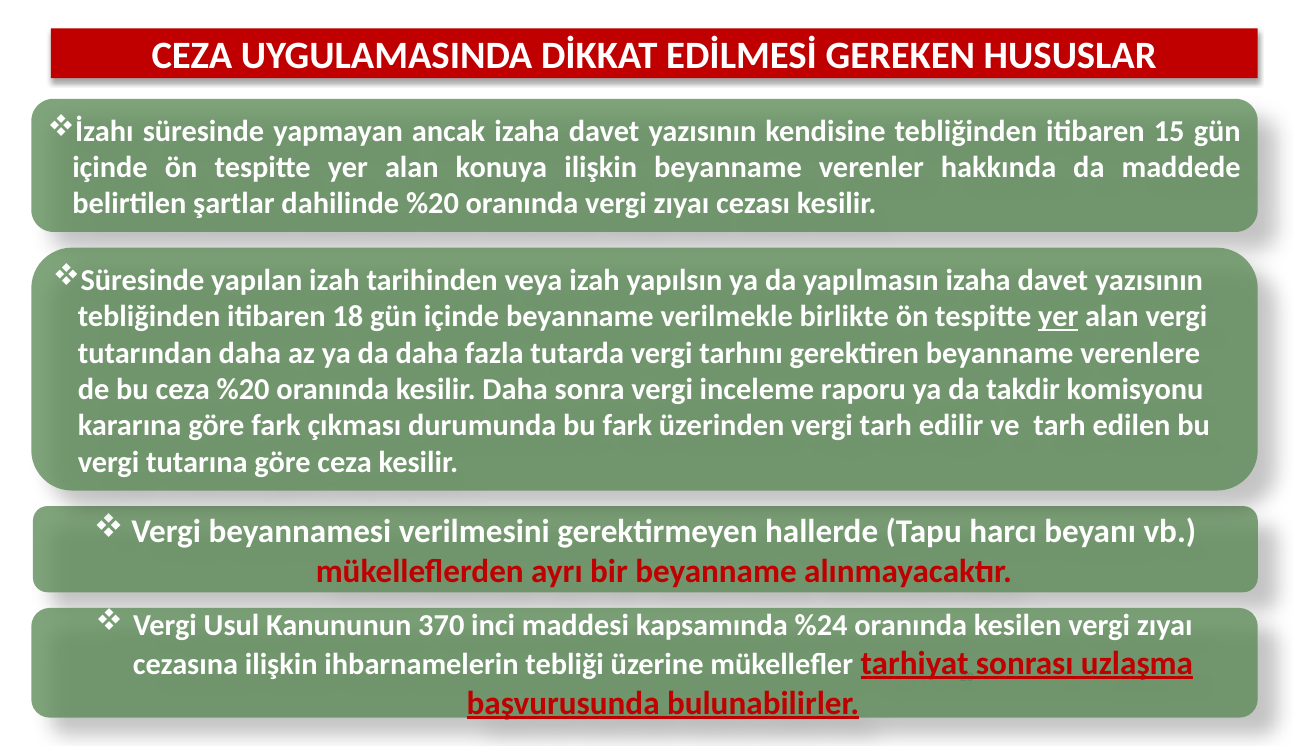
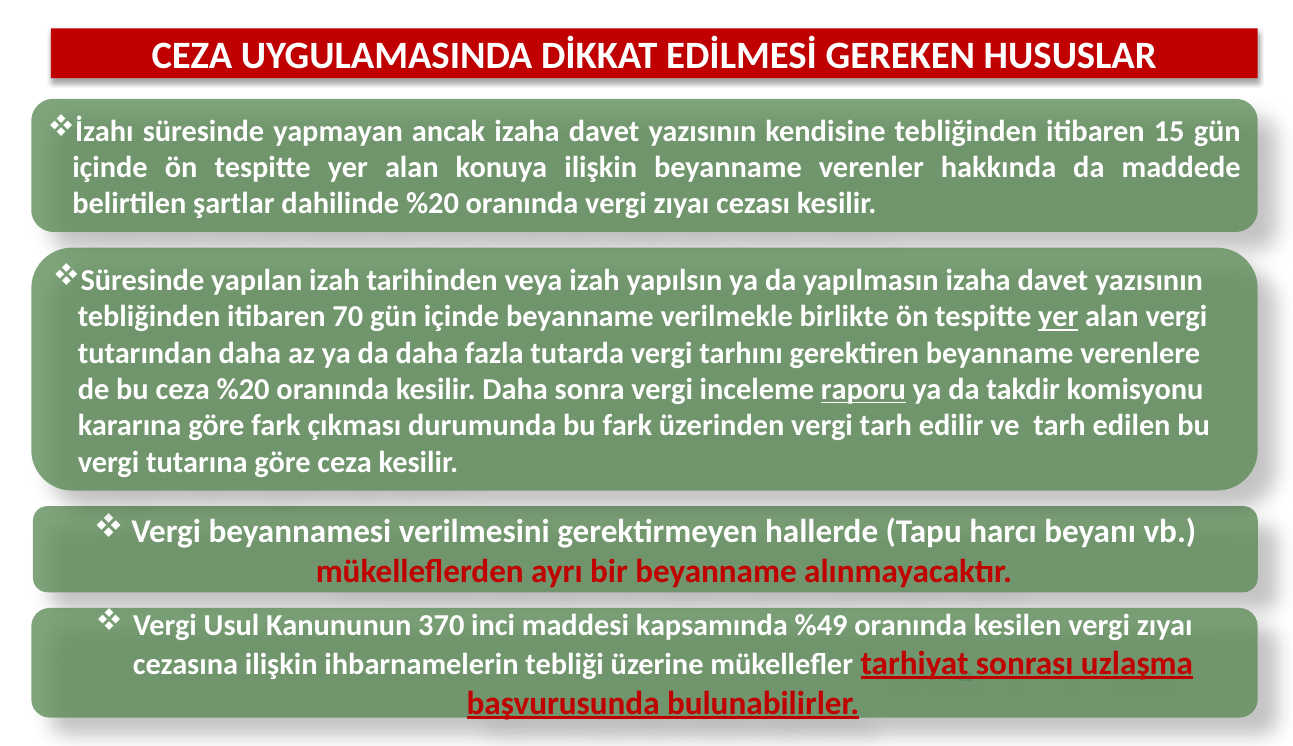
18: 18 -> 70
raporu underline: none -> present
%24: %24 -> %49
